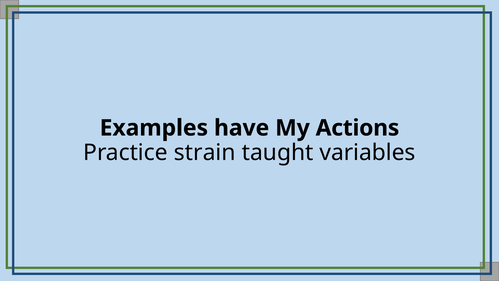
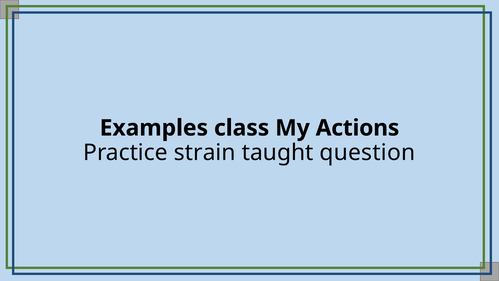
have: have -> class
variables: variables -> question
